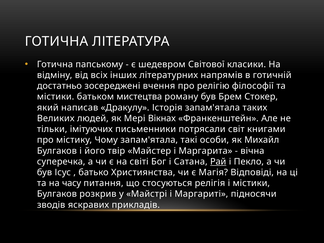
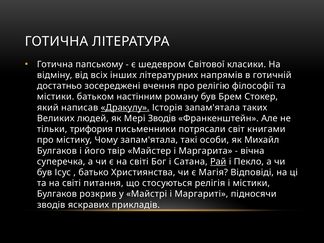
мистецтва: мистецтва -> настінним
Дракулу underline: none -> present
Мері Вікнах: Вікнах -> Зводів
імітуючих: імітуючих -> трифория
та на часу: часу -> світі
